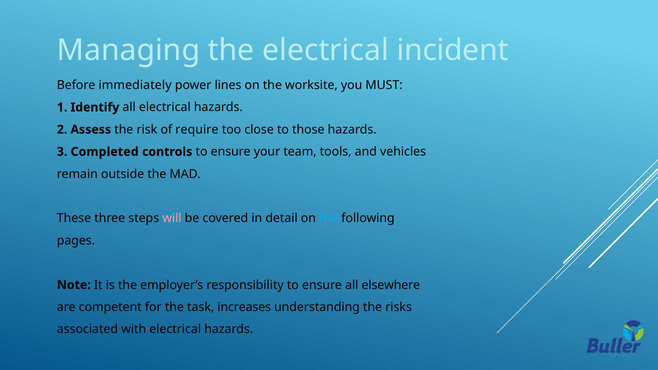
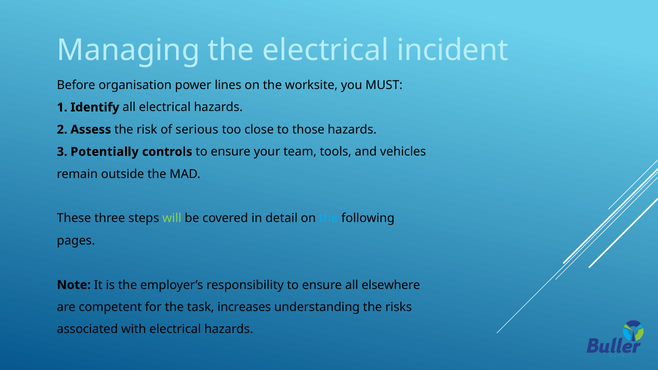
immediately: immediately -> organisation
require: require -> serious
Completed: Completed -> Potentially
will colour: pink -> light green
